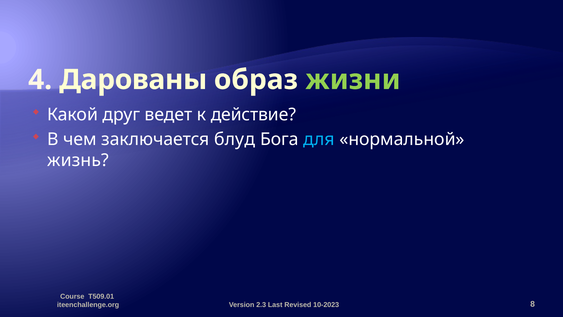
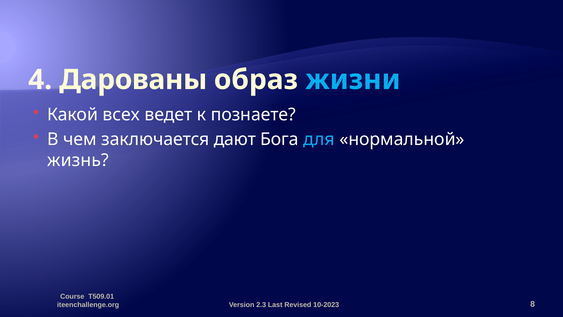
жизни colour: light green -> light blue
друг: друг -> всех
действие: действие -> познаете
блуд: блуд -> дают
